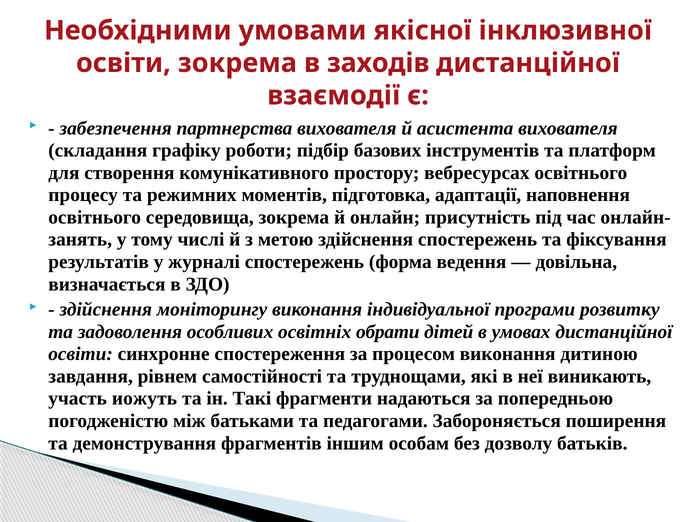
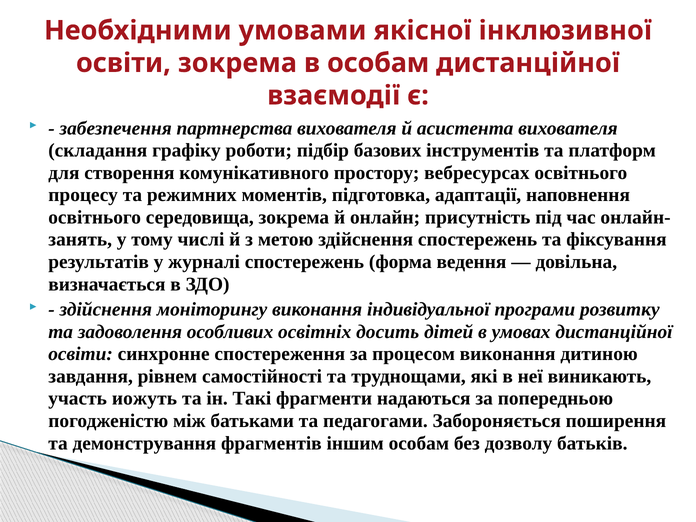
в заходів: заходів -> особам
обрати: обрати -> досить
